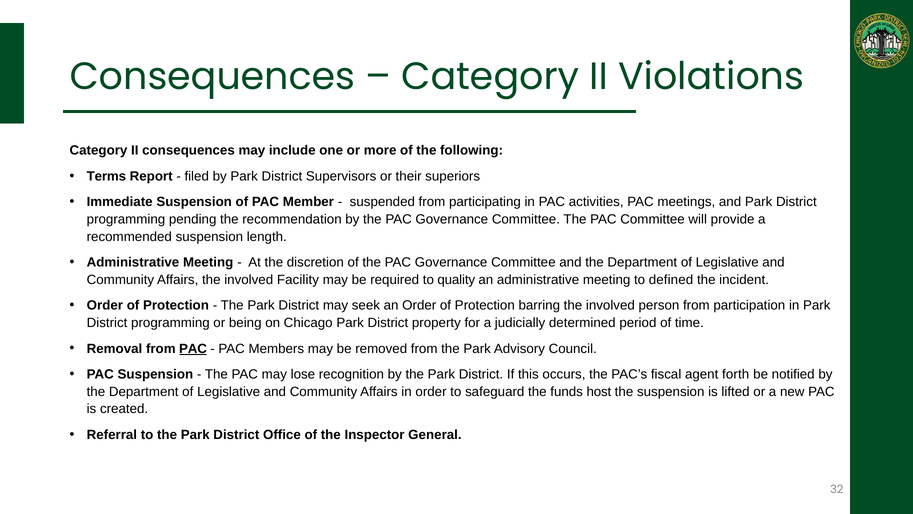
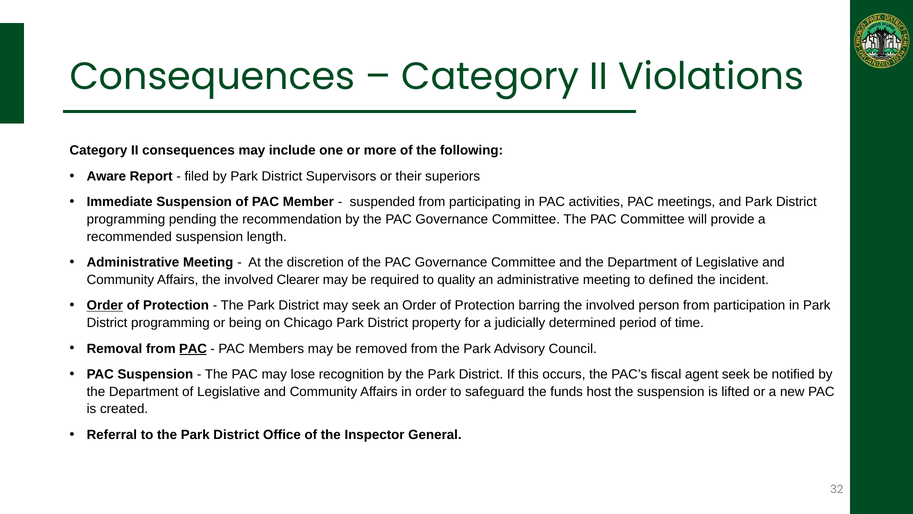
Terms: Terms -> Aware
Facility: Facility -> Clearer
Order at (105, 305) underline: none -> present
agent forth: forth -> seek
